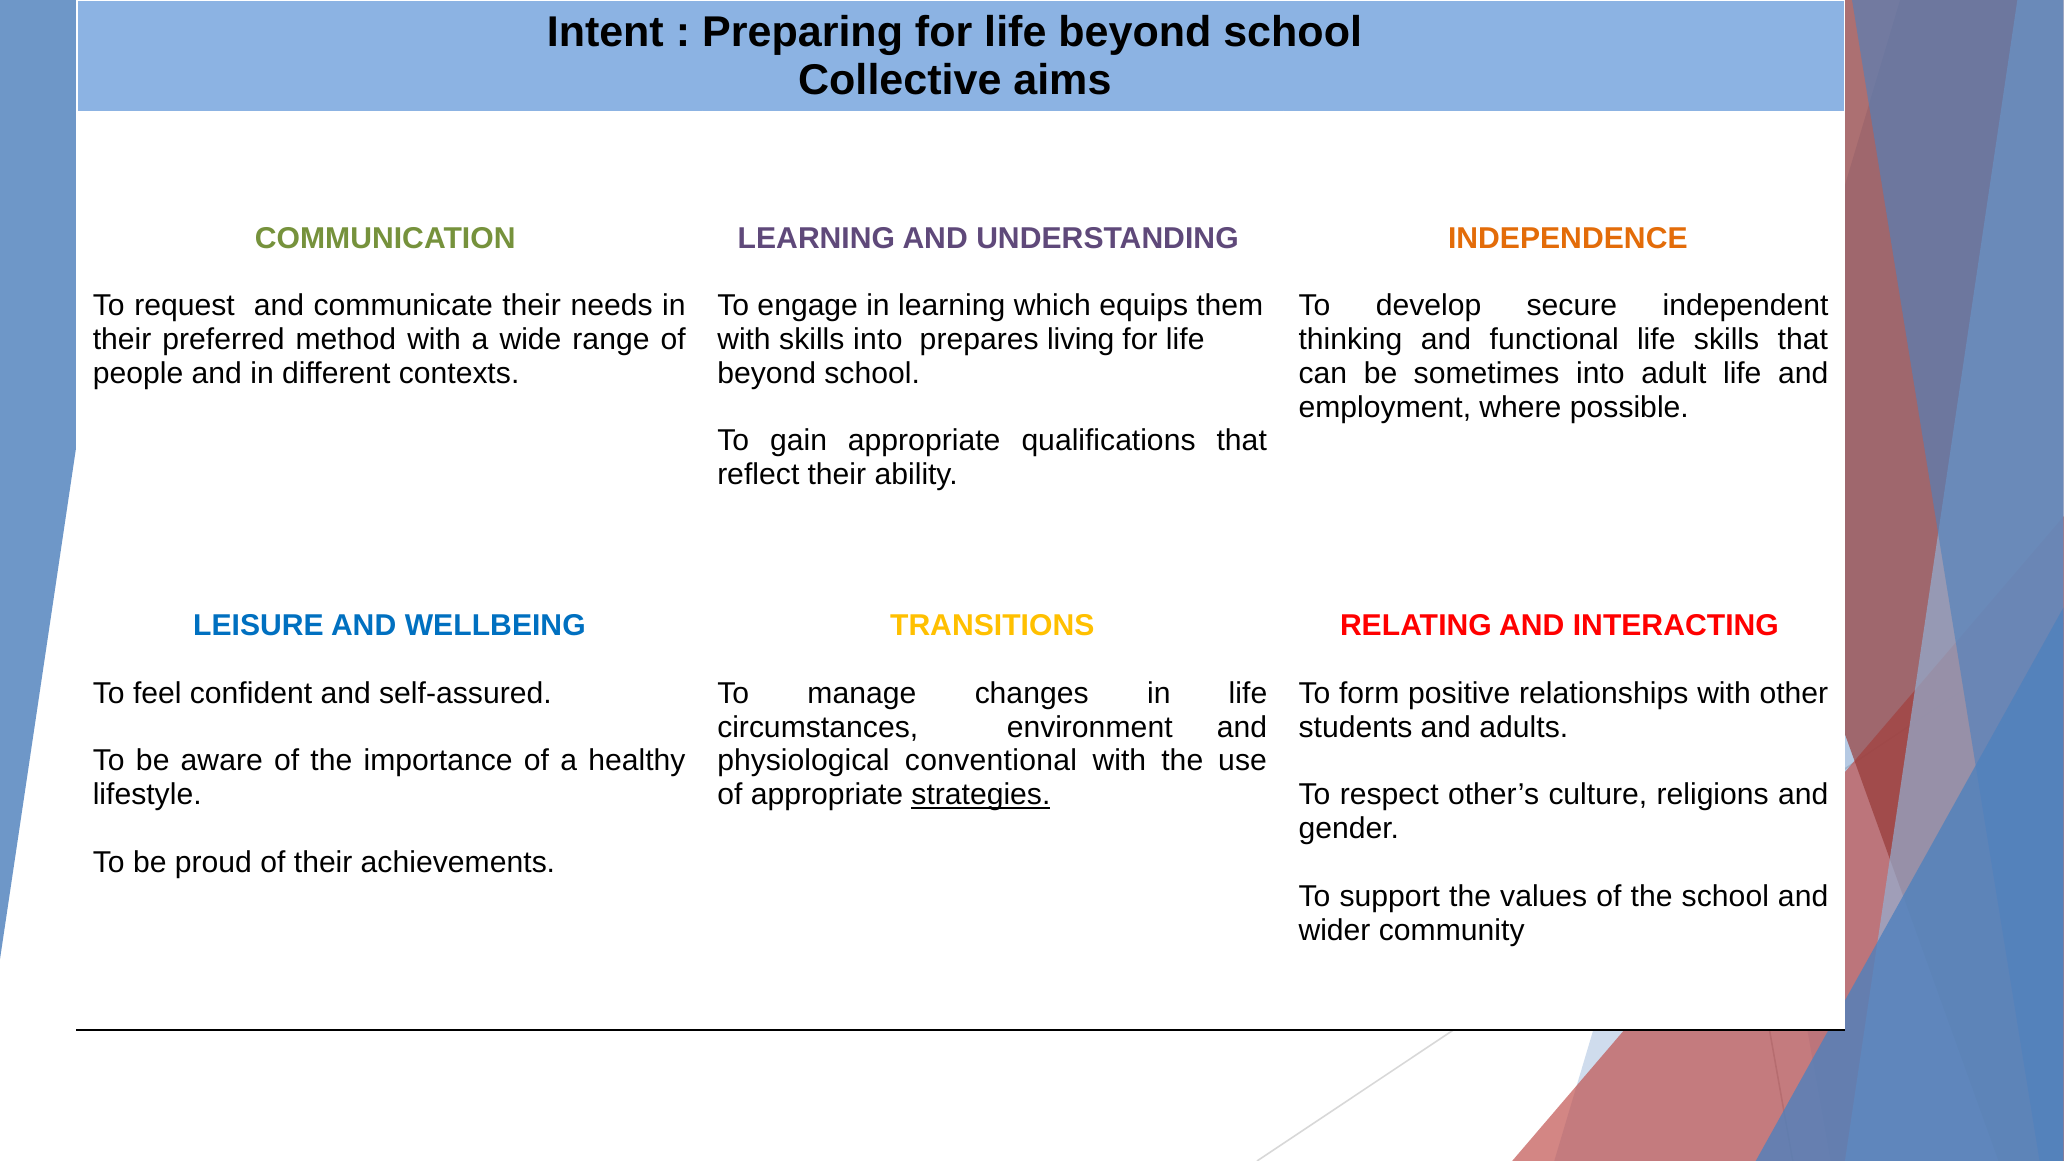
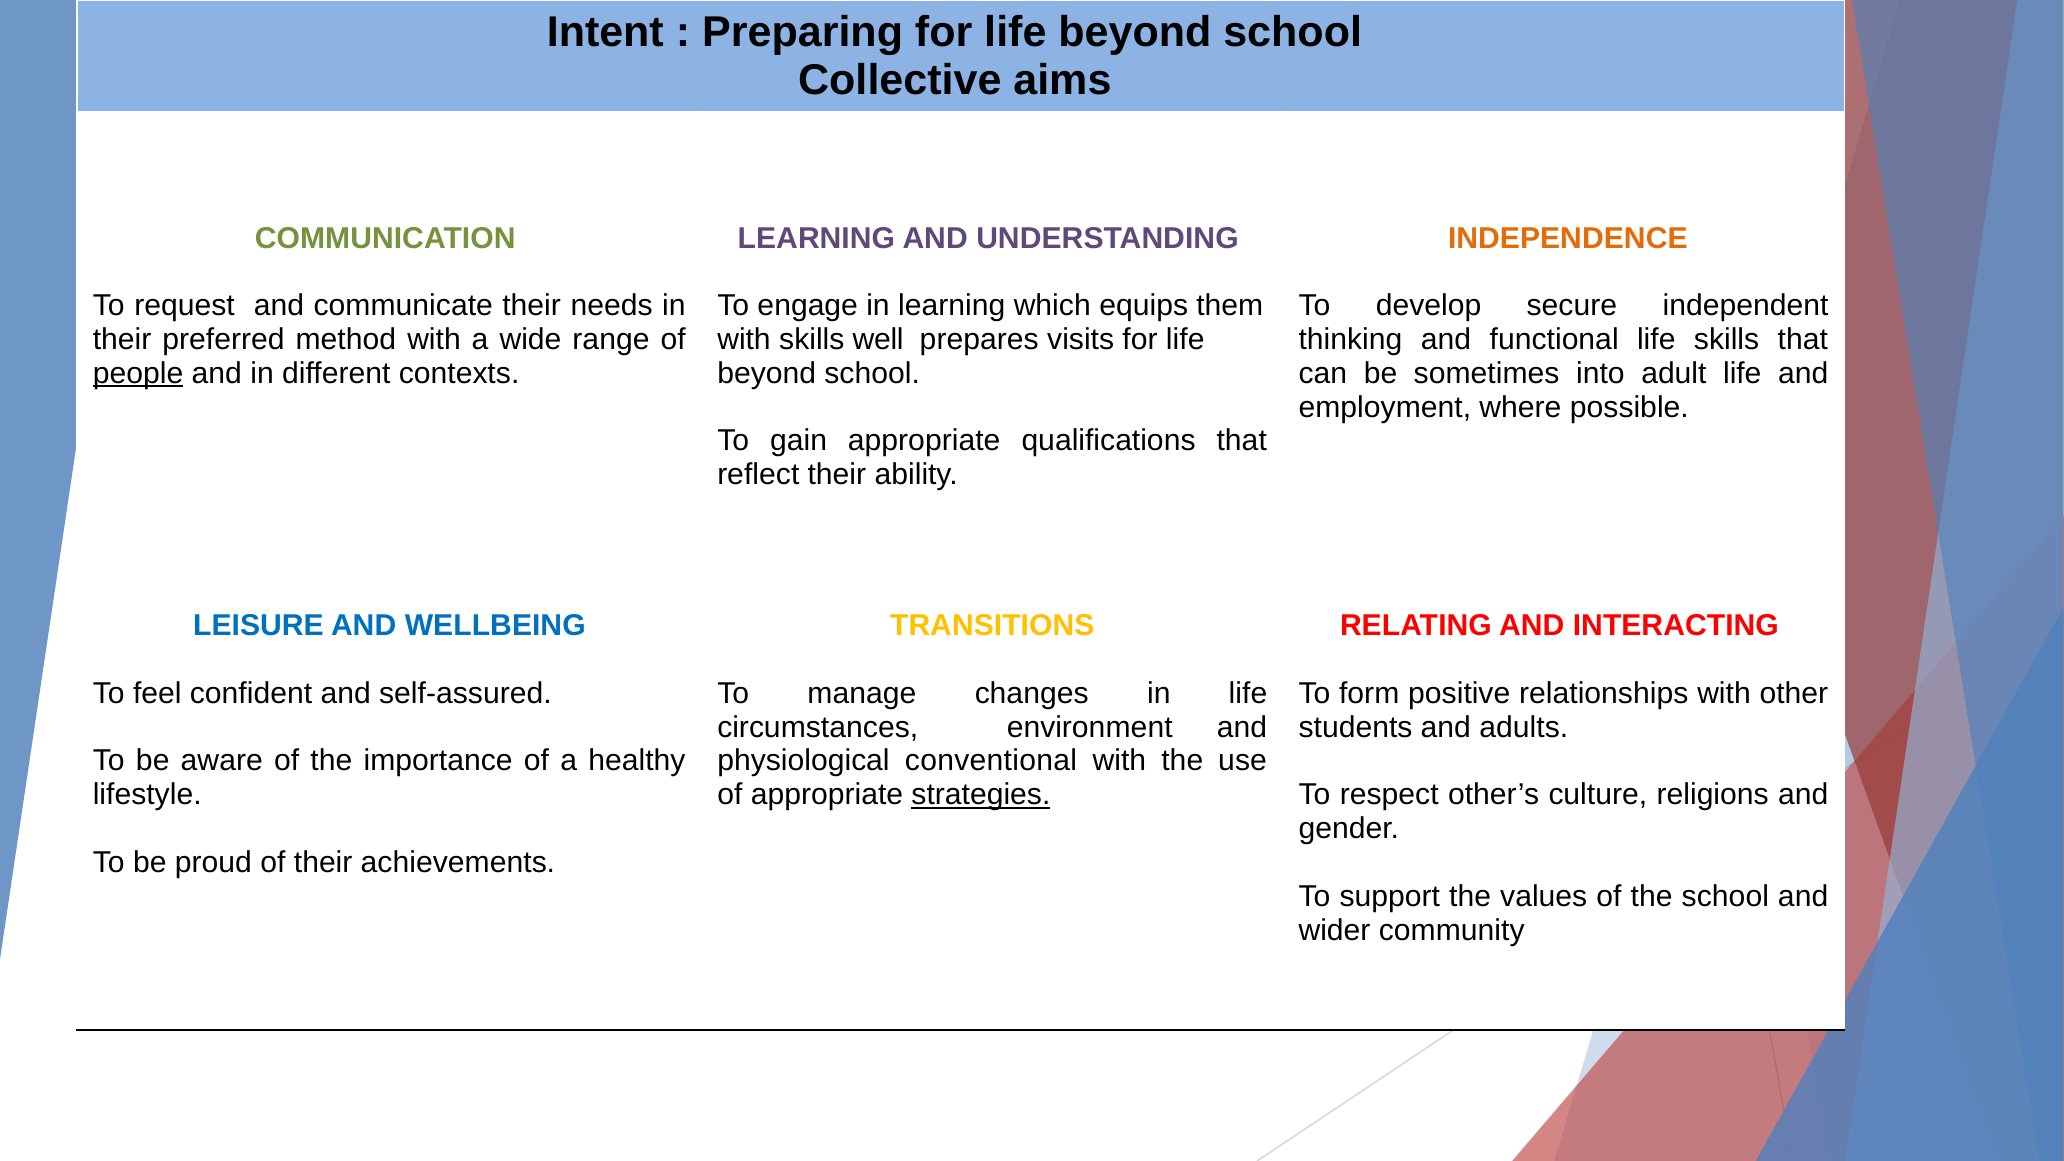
skills into: into -> well
living: living -> visits
people underline: none -> present
